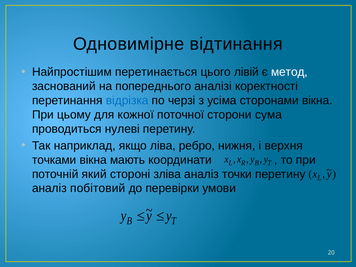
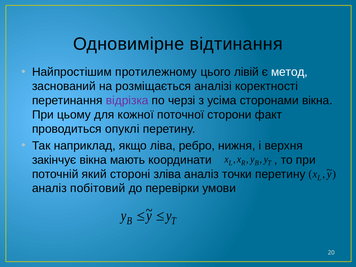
перетинається: перетинається -> протилежному
попереднього: попереднього -> розміщається
відрізка colour: blue -> purple
сума: сума -> факт
нулеві: нулеві -> опуклі
точками: точками -> закінчує
